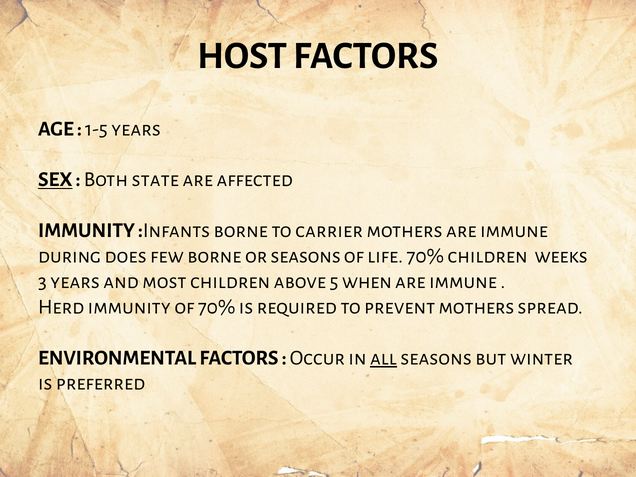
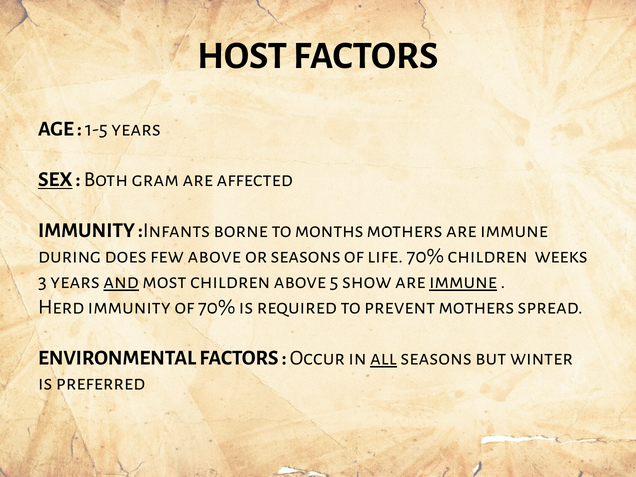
state: state -> gram
carrier: carrier -> months
few borne: borne -> above
and underline: none -> present
when: when -> show
immune at (463, 281) underline: none -> present
